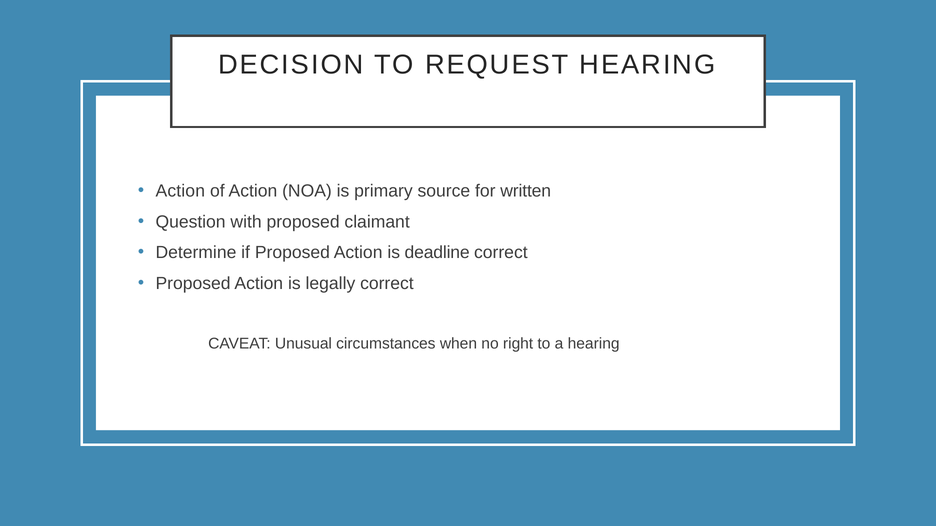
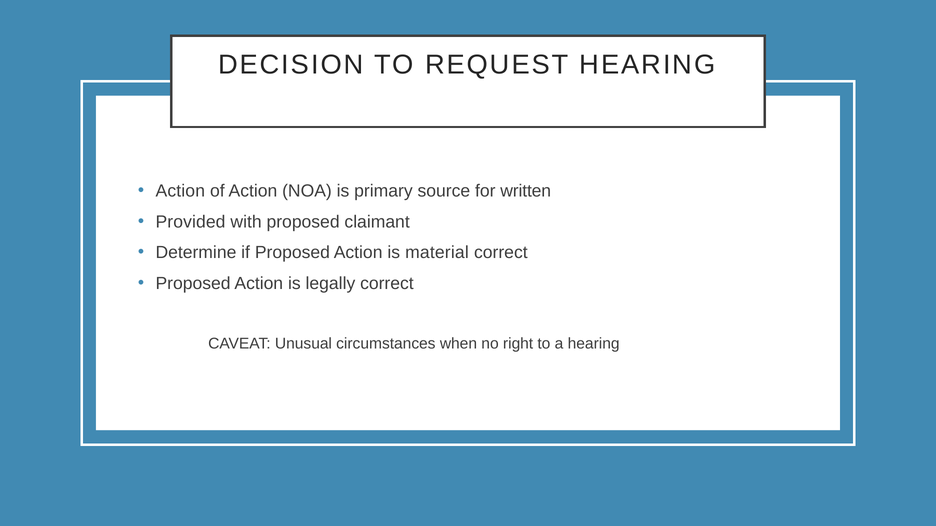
Question: Question -> Provided
deadline: deadline -> material
